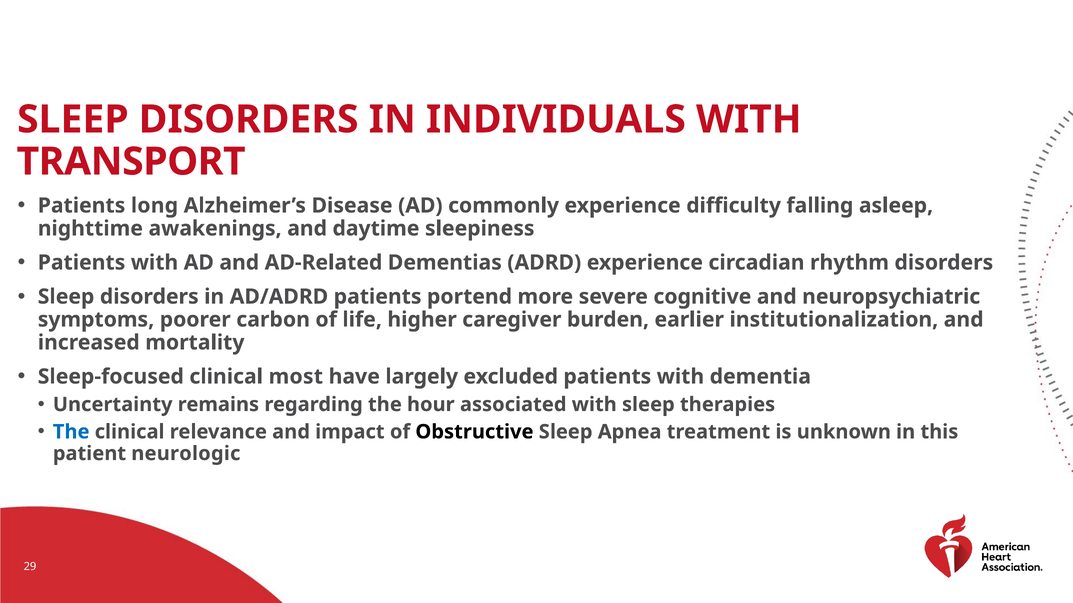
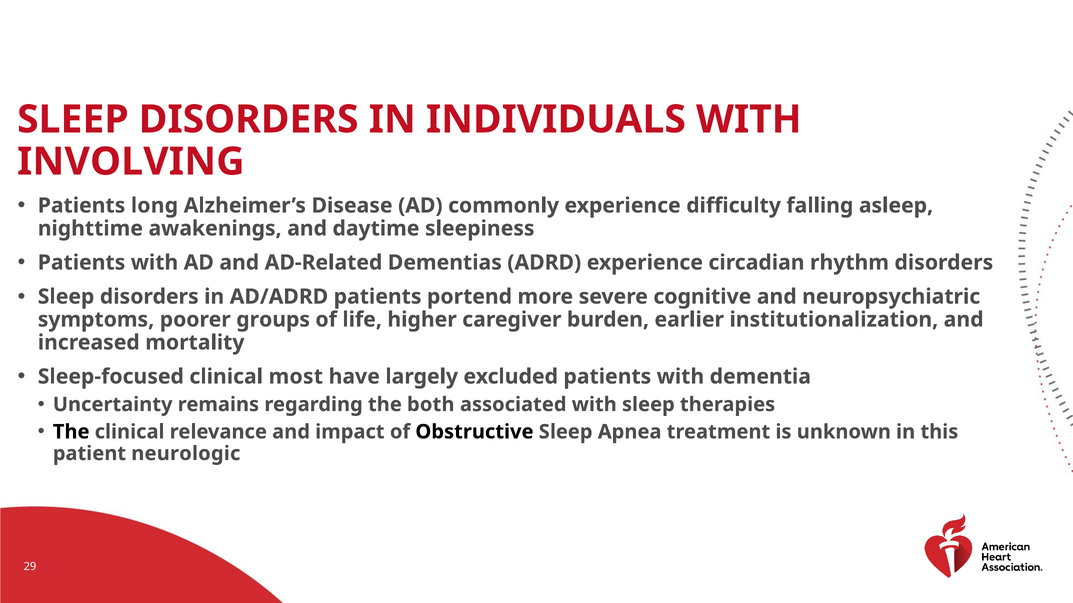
TRANSPORT: TRANSPORT -> INVOLVING
carbon: carbon -> groups
hour: hour -> both
The at (71, 432) colour: blue -> black
